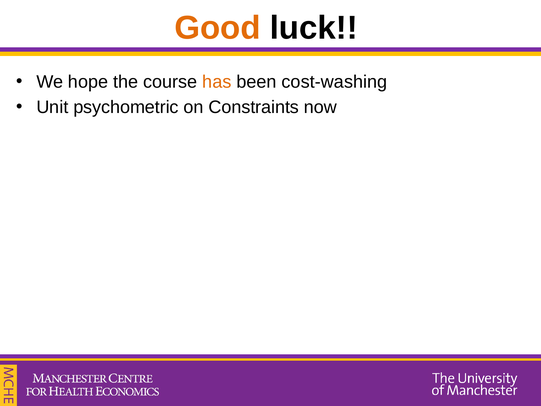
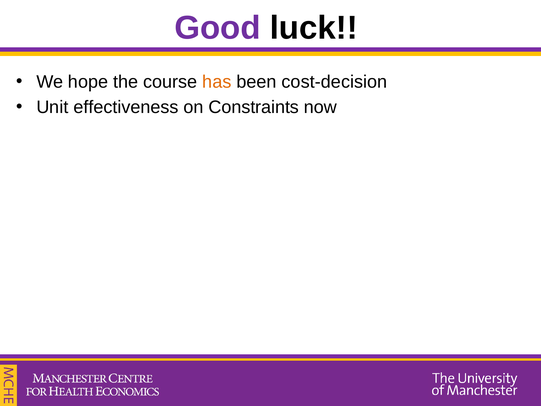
Good colour: orange -> purple
cost-washing: cost-washing -> cost-decision
psychometric: psychometric -> effectiveness
